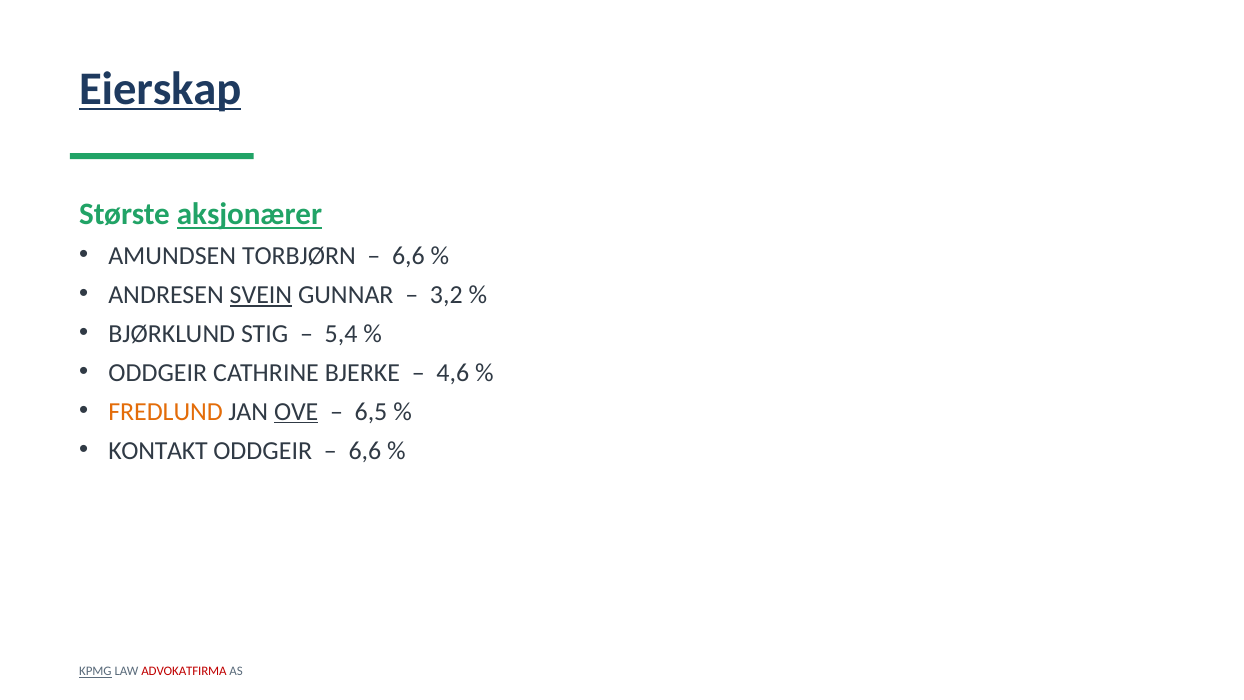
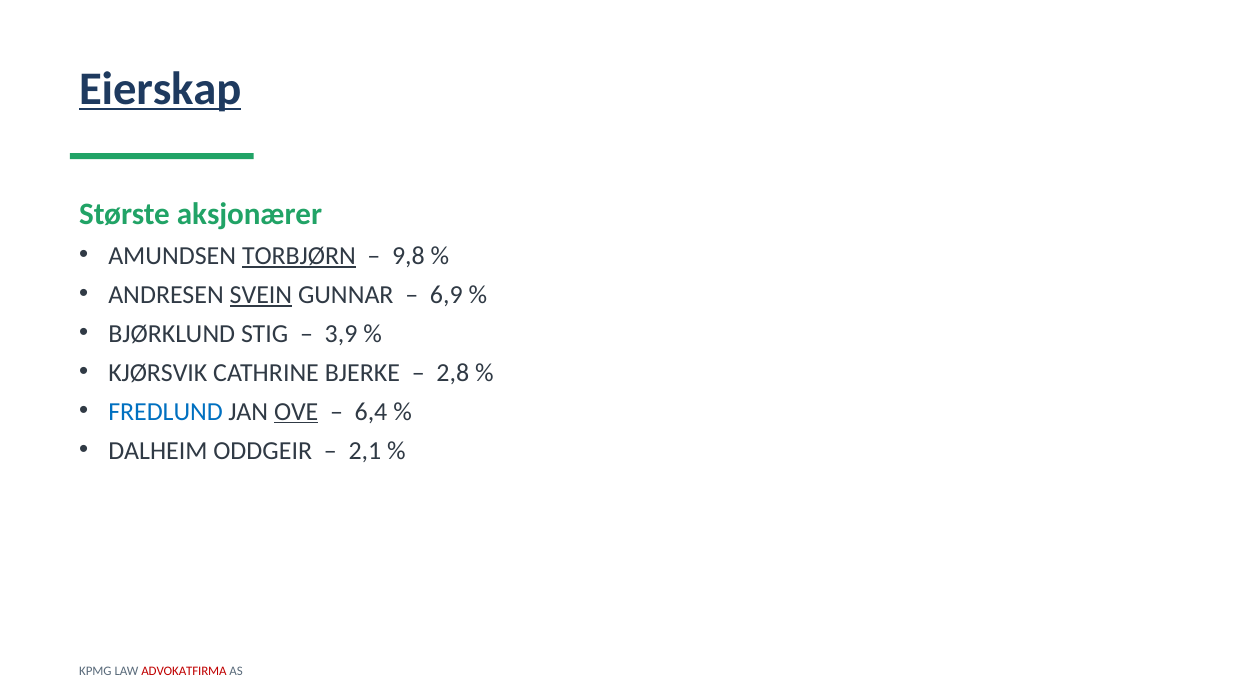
aksjonærer underline: present -> none
TORBJØRN underline: none -> present
6,6 at (408, 256): 6,6 -> 9,8
3,2: 3,2 -> 6,9
5,4: 5,4 -> 3,9
ODDGEIR at (158, 372): ODDGEIR -> KJØRSVIK
4,6: 4,6 -> 2,8
FREDLUND colour: orange -> blue
6,5: 6,5 -> 6,4
KONTAKT: KONTAKT -> DALHEIM
6,6 at (365, 450): 6,6 -> 2,1
KPMG underline: present -> none
